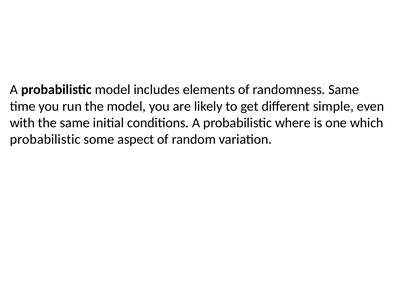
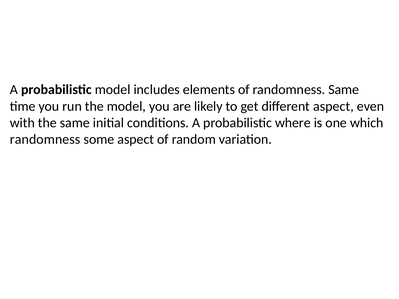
different simple: simple -> aspect
probabilistic at (45, 140): probabilistic -> randomness
